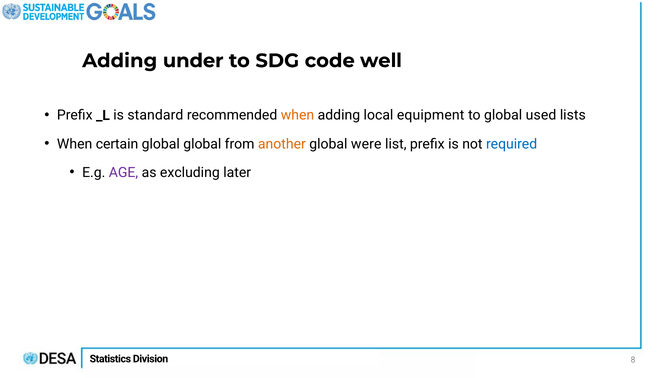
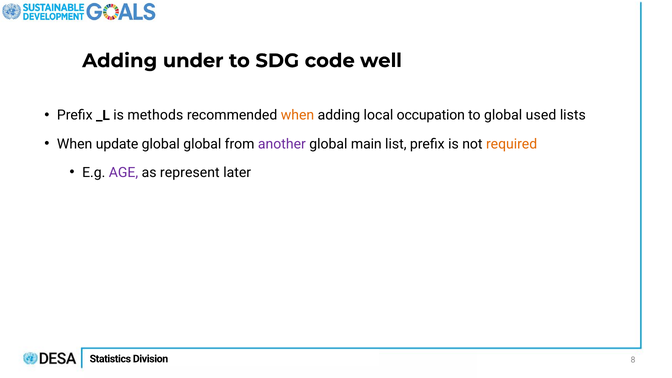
standard: standard -> methods
equipment: equipment -> occupation
certain: certain -> update
another colour: orange -> purple
were: were -> main
required colour: blue -> orange
excluding: excluding -> represent
